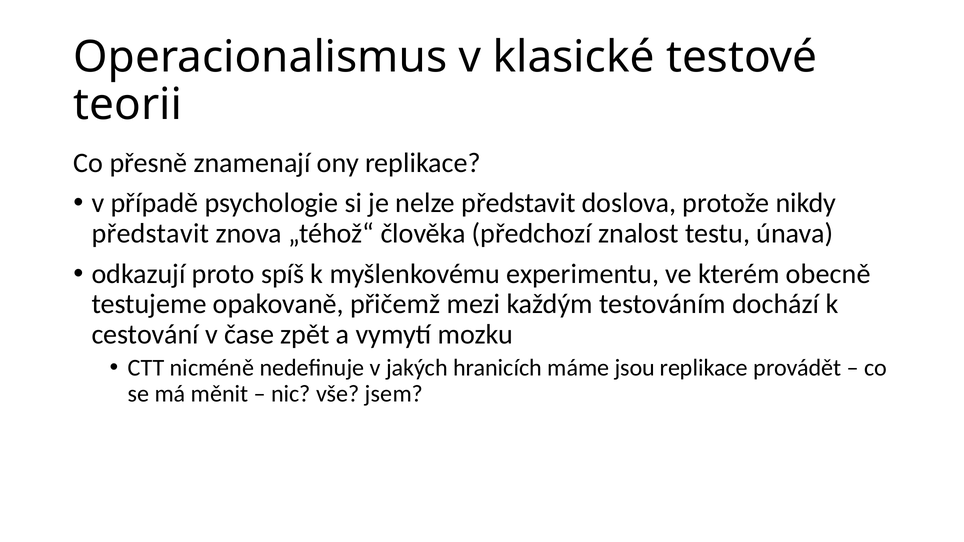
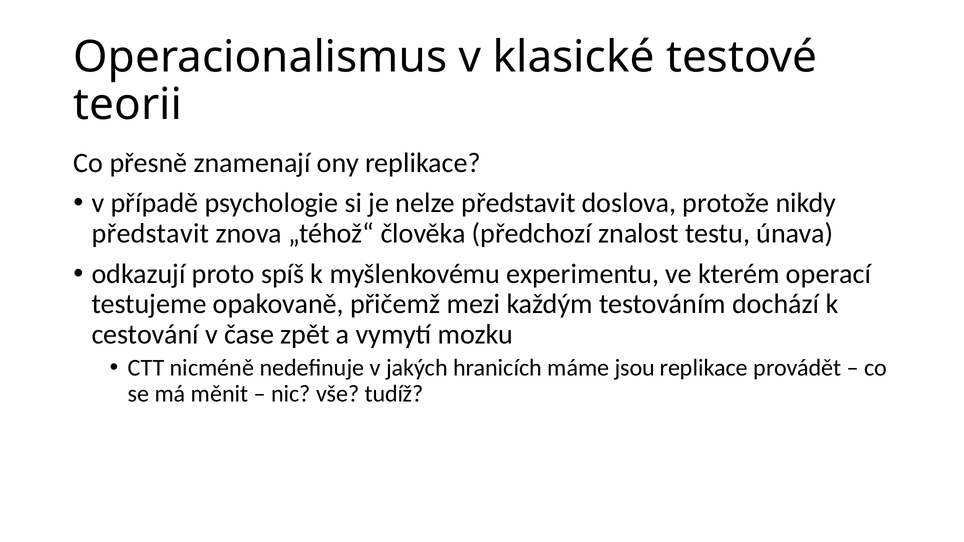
obecně: obecně -> operací
jsem: jsem -> tudíž
